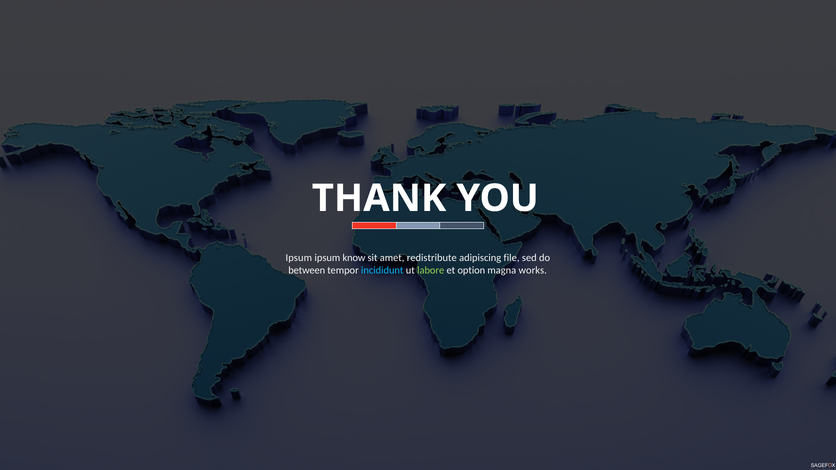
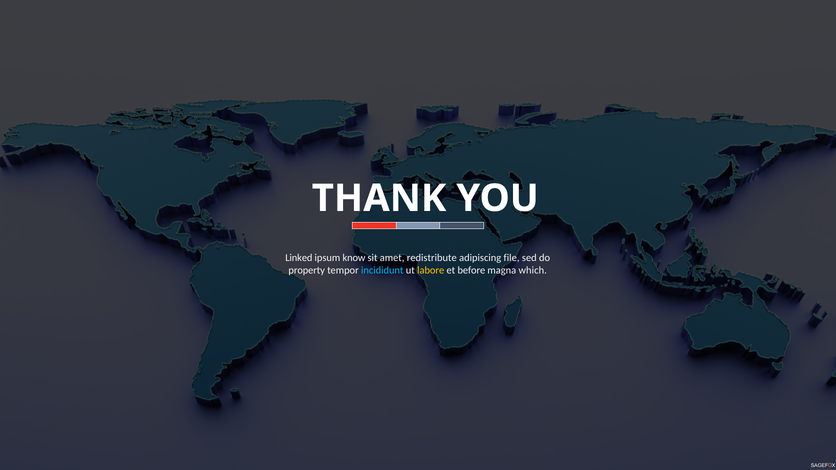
Ipsum at (299, 258): Ipsum -> Linked
between: between -> property
labore colour: light green -> yellow
option: option -> before
works: works -> which
